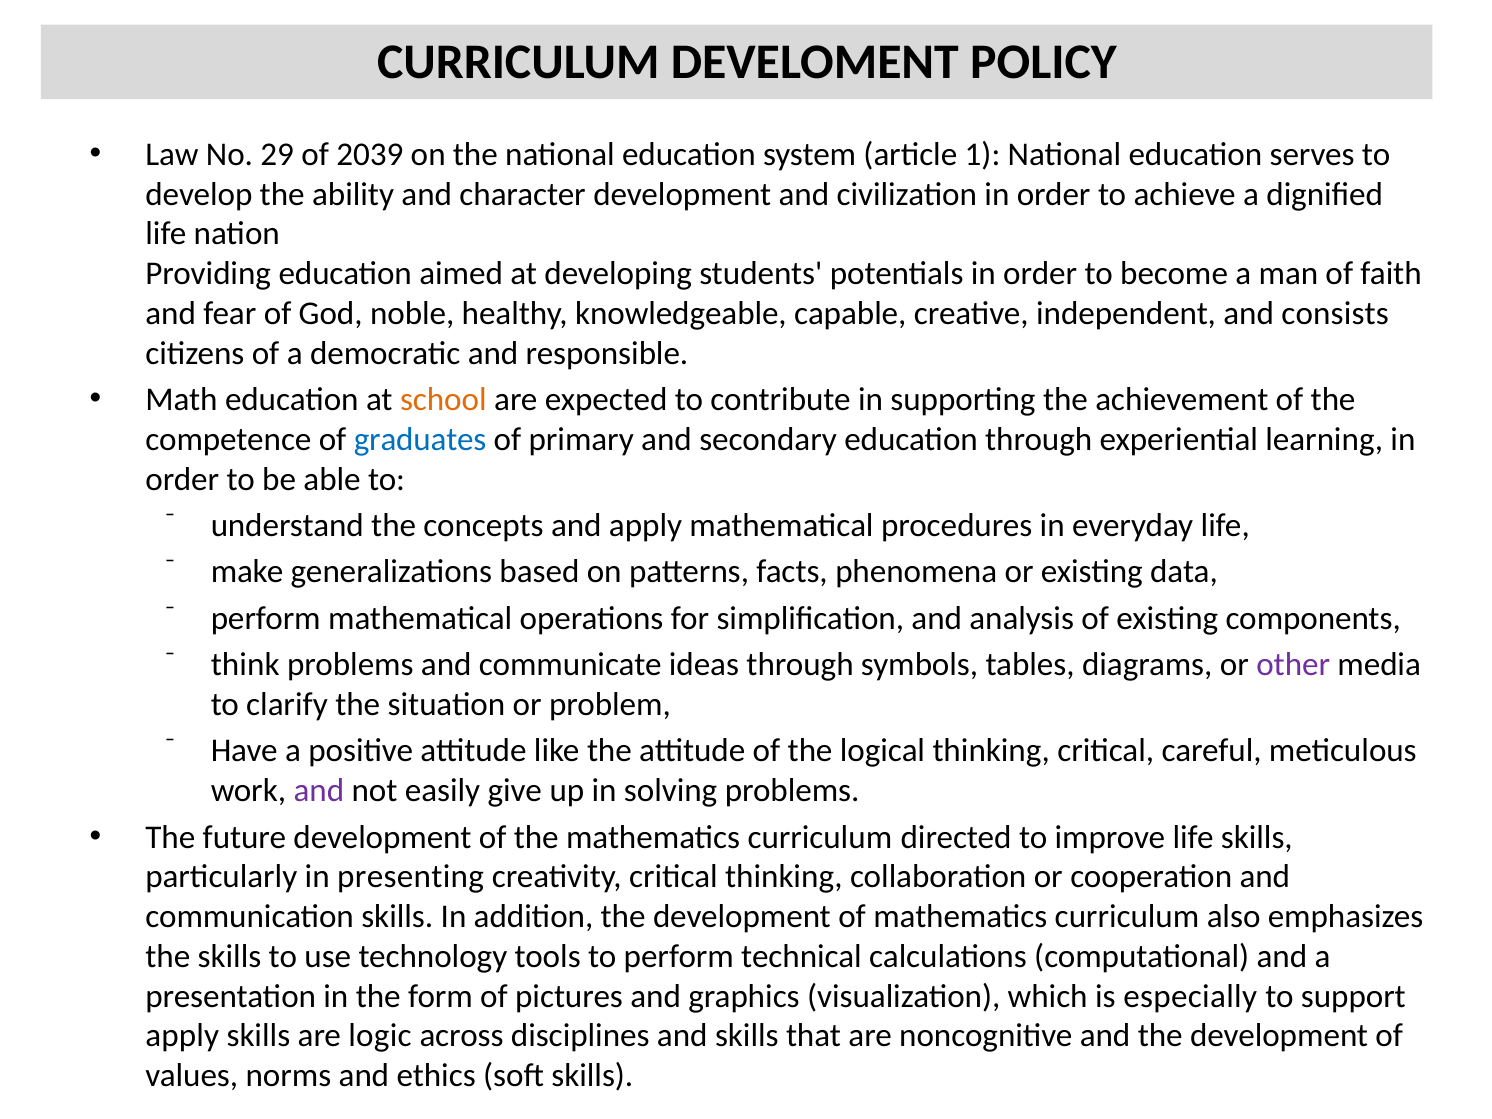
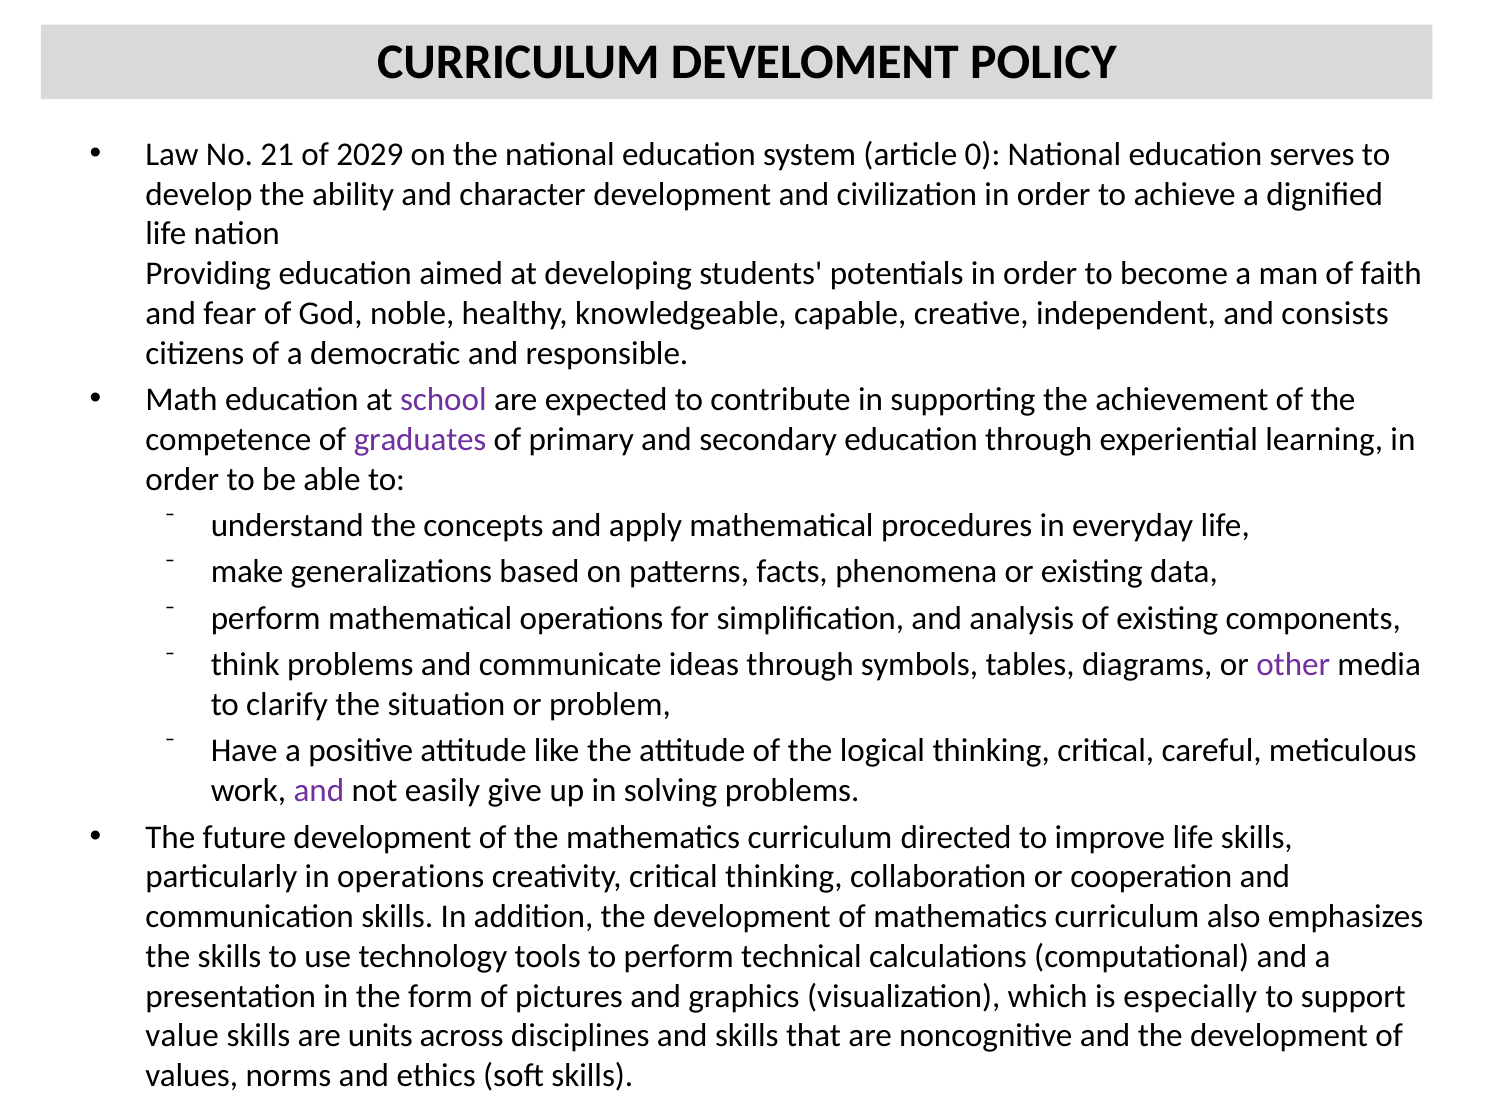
29: 29 -> 21
2039: 2039 -> 2029
1: 1 -> 0
school colour: orange -> purple
graduates colour: blue -> purple
in presenting: presenting -> operations
apply at (182, 1036): apply -> value
logic: logic -> units
